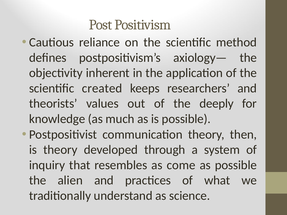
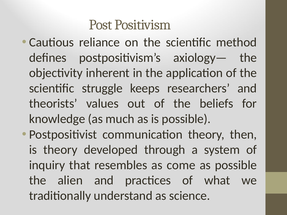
created: created -> struggle
deeply: deeply -> beliefs
